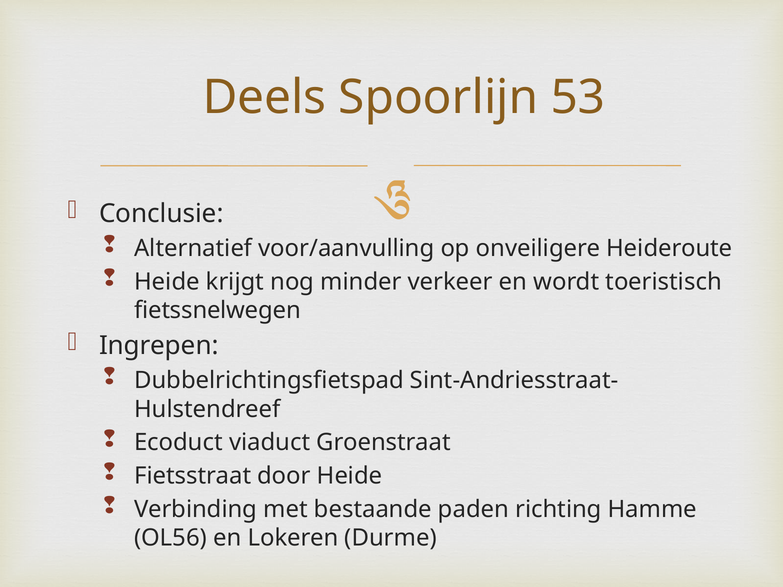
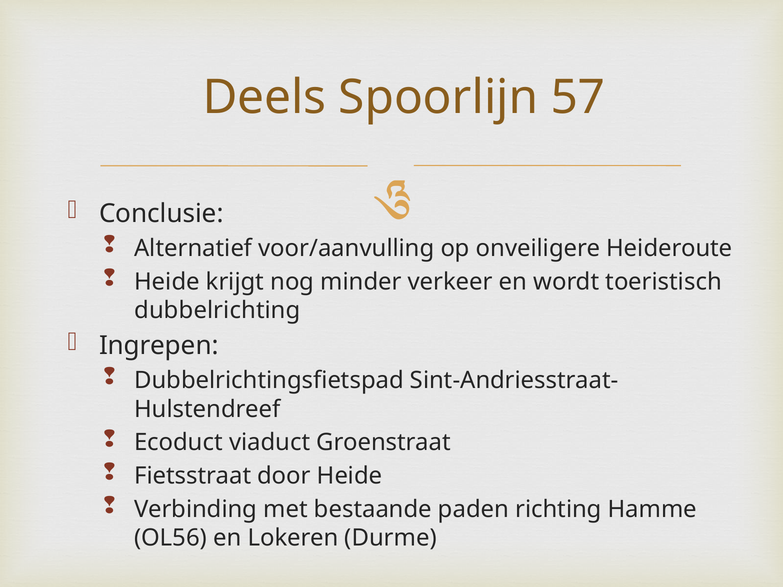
53: 53 -> 57
fietssnelwegen: fietssnelwegen -> dubbelrichting
